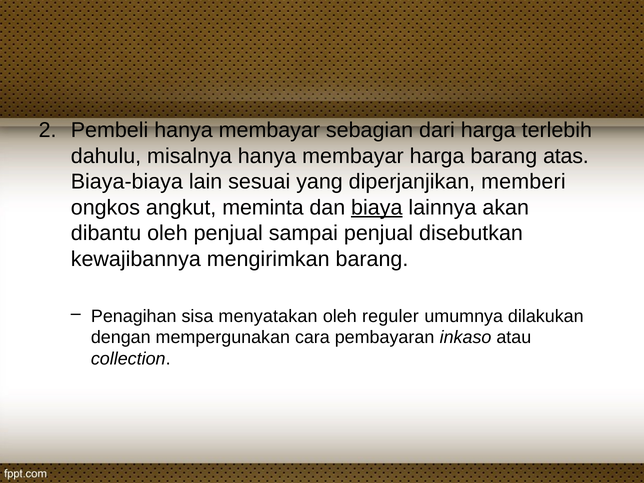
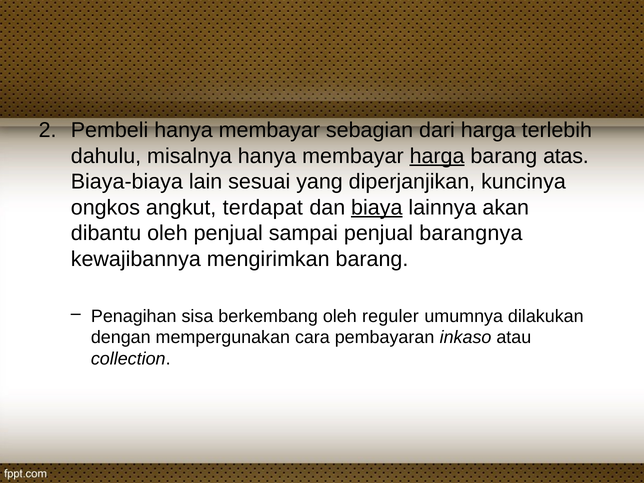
harga at (437, 156) underline: none -> present
memberi: memberi -> kuncinya
meminta: meminta -> terdapat
disebutkan: disebutkan -> barangnya
menyatakan: menyatakan -> berkembang
